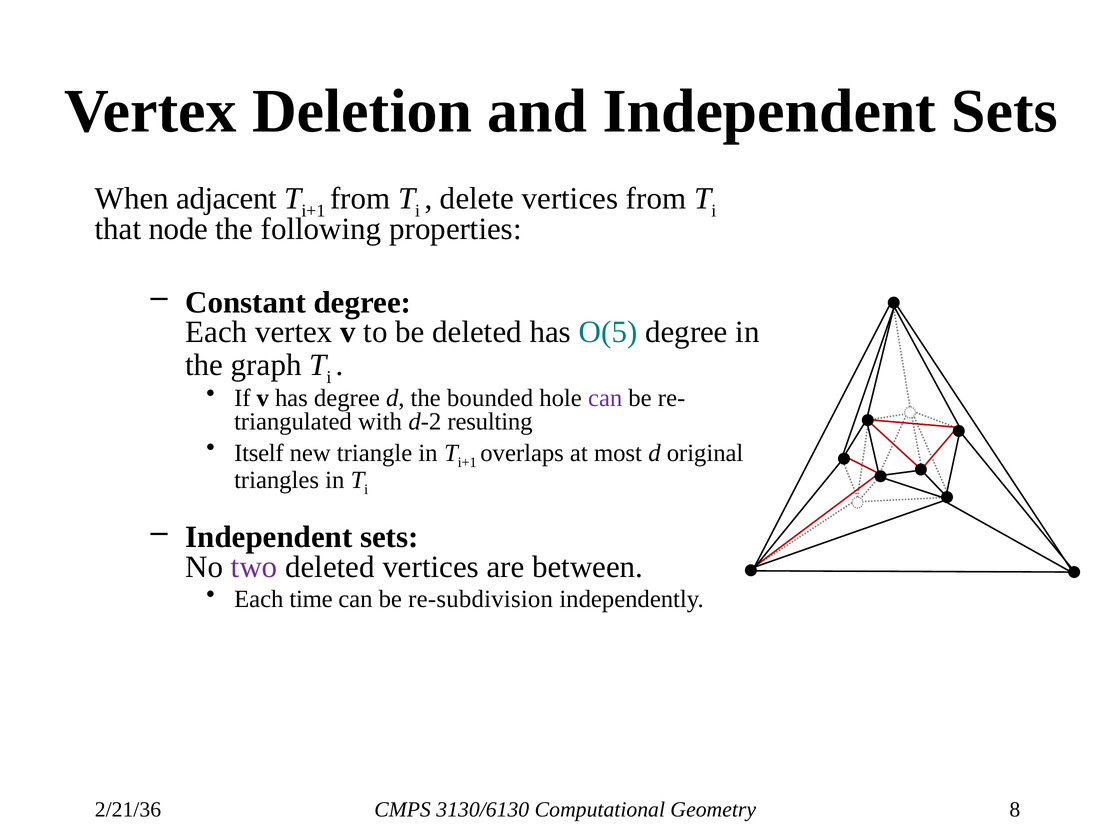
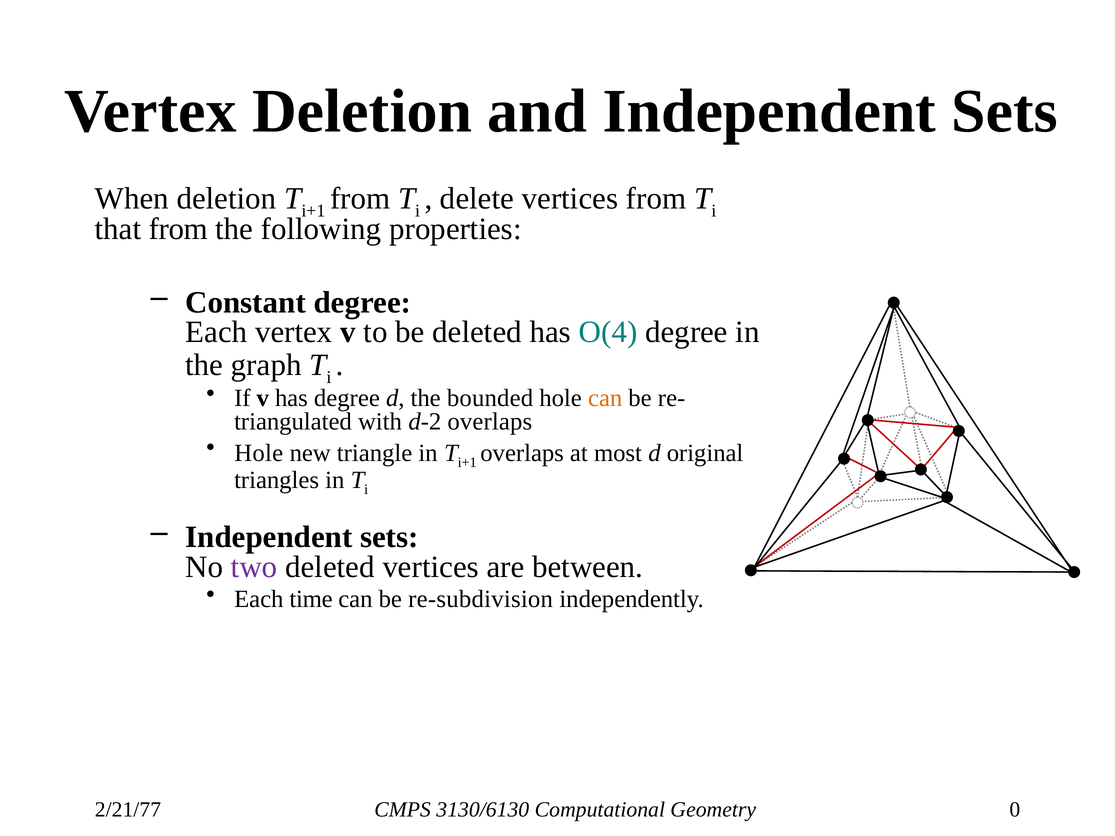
When adjacent: adjacent -> deletion
that node: node -> from
O(5: O(5 -> O(4
can at (605, 398) colour: purple -> orange
d-2 resulting: resulting -> overlaps
Itself at (259, 453): Itself -> Hole
2/21/36: 2/21/36 -> 2/21/77
8: 8 -> 0
